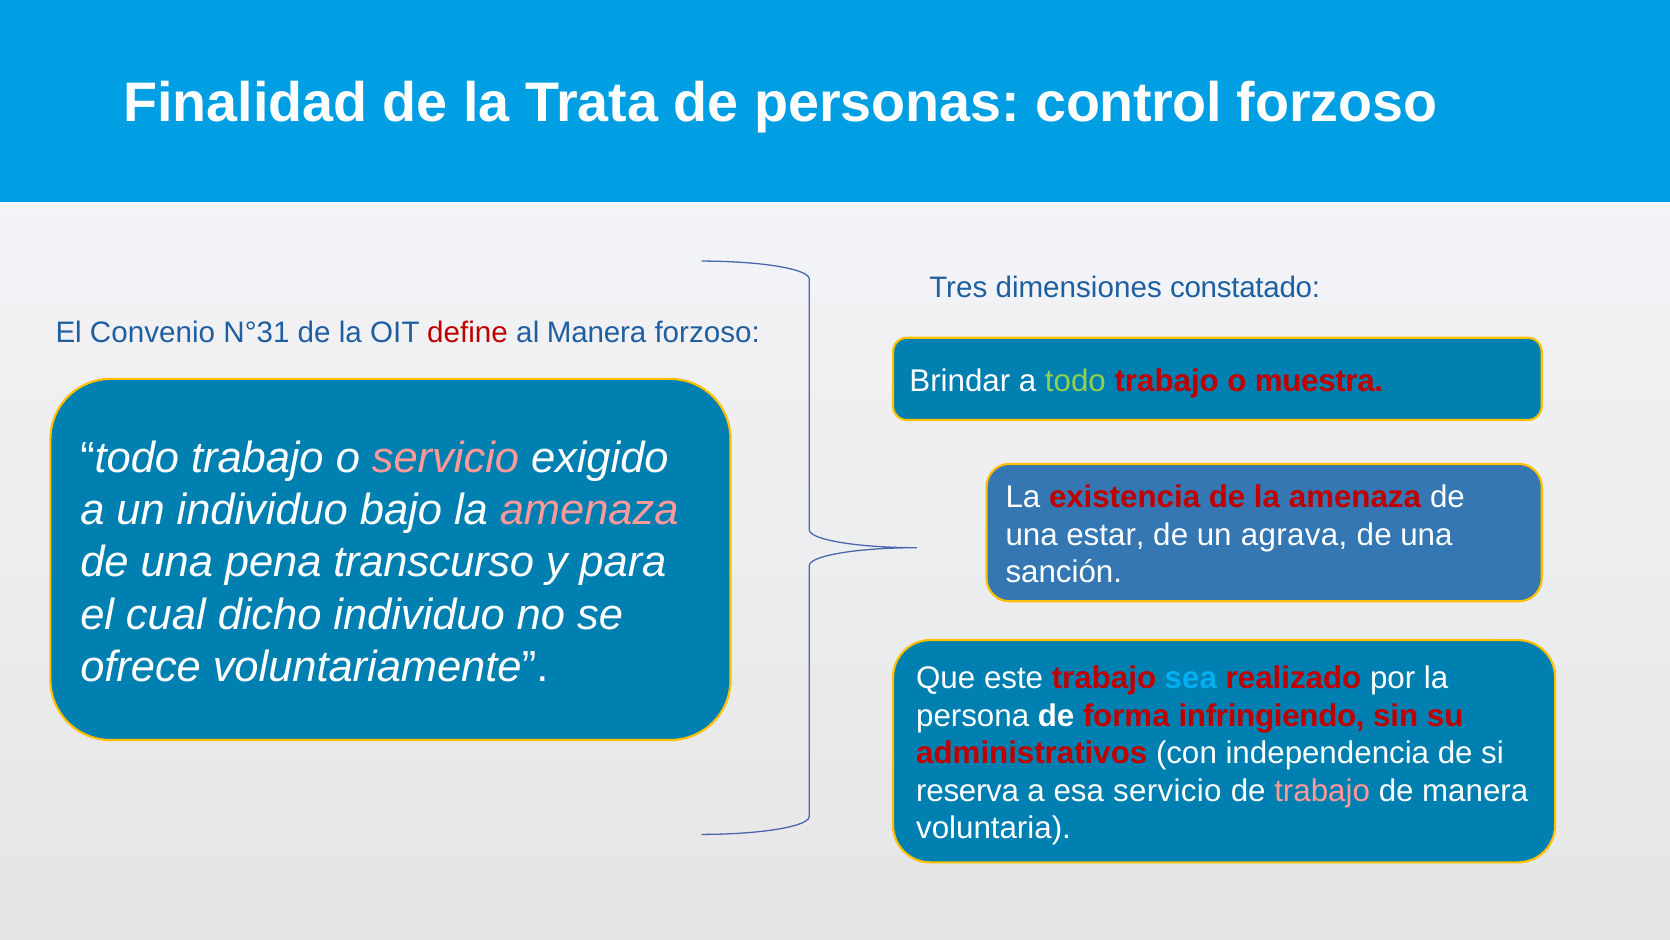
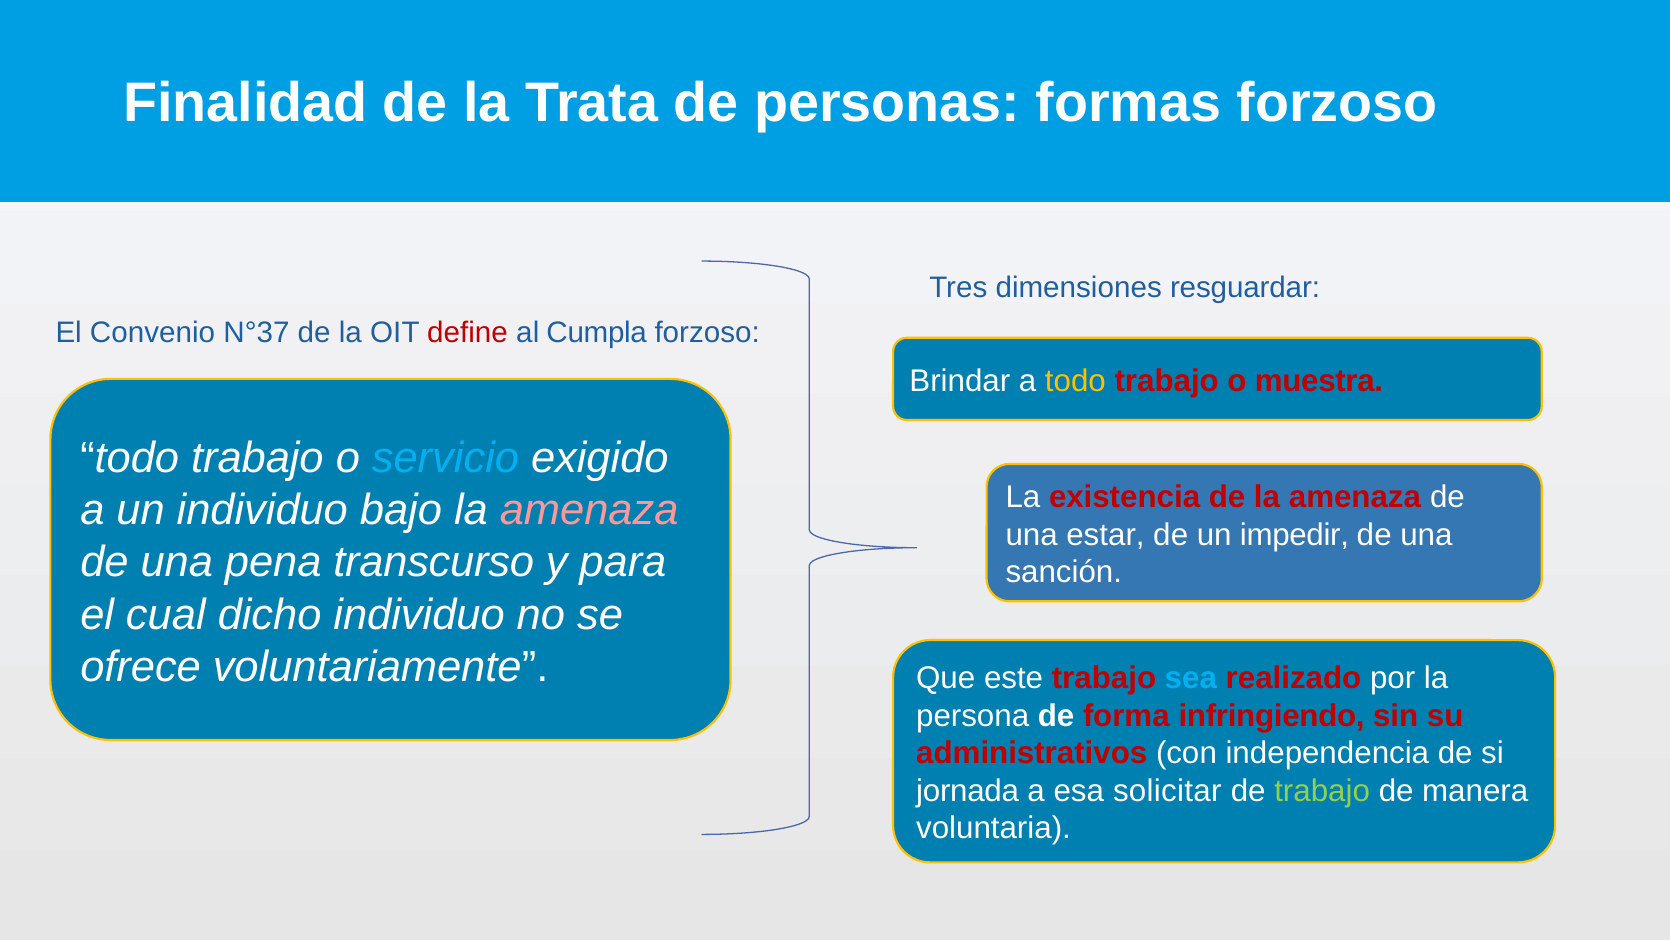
control: control -> formas
constatado: constatado -> resguardar
N°31: N°31 -> N°37
al Manera: Manera -> Cumpla
todo at (1075, 381) colour: light green -> yellow
servicio at (445, 458) colour: pink -> light blue
agrava: agrava -> impedir
reserva: reserva -> jornada
esa servicio: servicio -> solicitar
trabajo at (1322, 790) colour: pink -> light green
